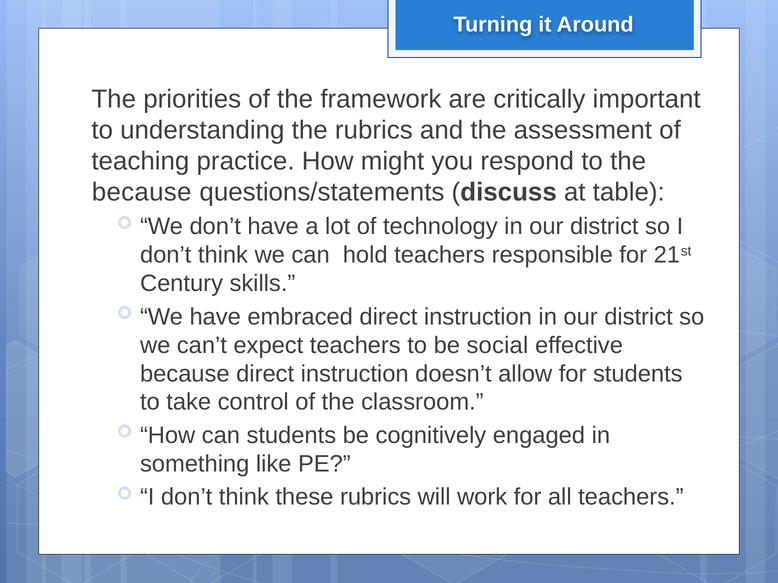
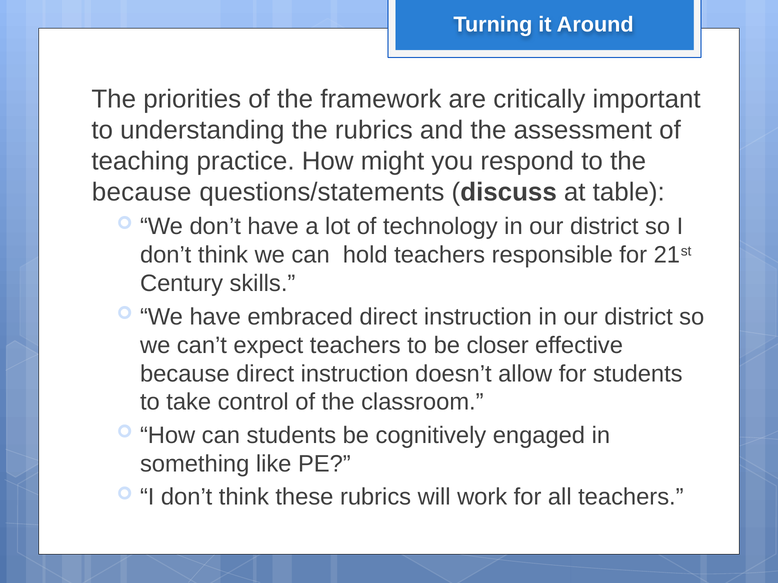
social: social -> closer
